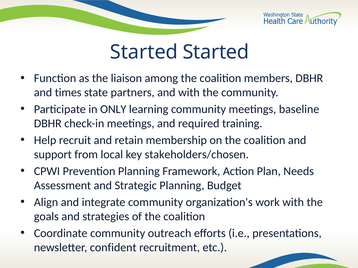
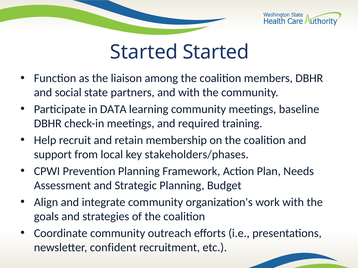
times: times -> social
ONLY: ONLY -> DATA
stakeholders/chosen: stakeholders/chosen -> stakeholders/phases
